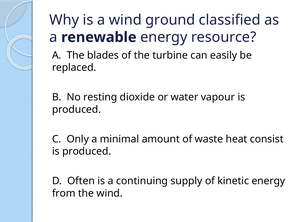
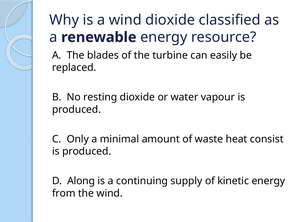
wind ground: ground -> dioxide
Often: Often -> Along
